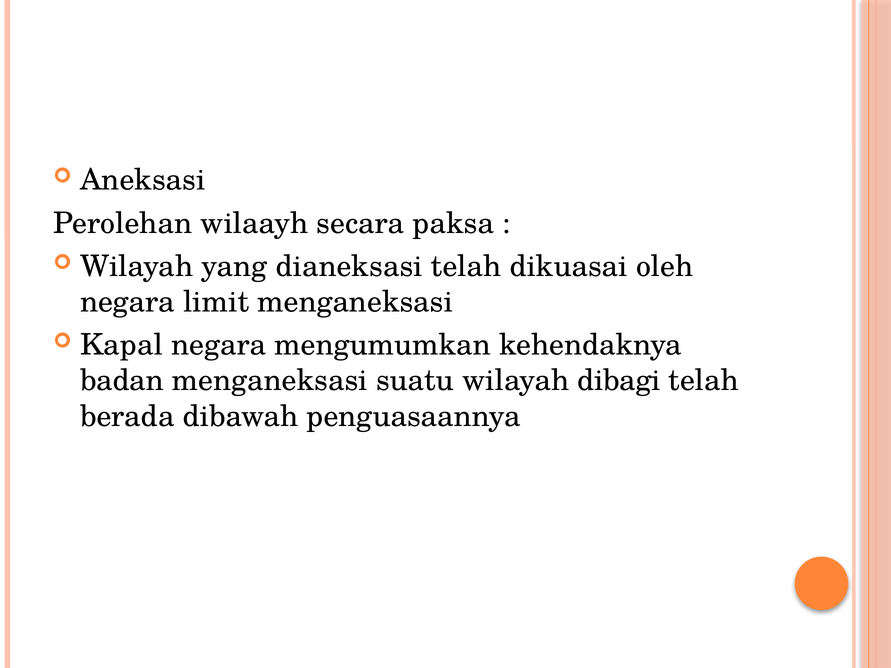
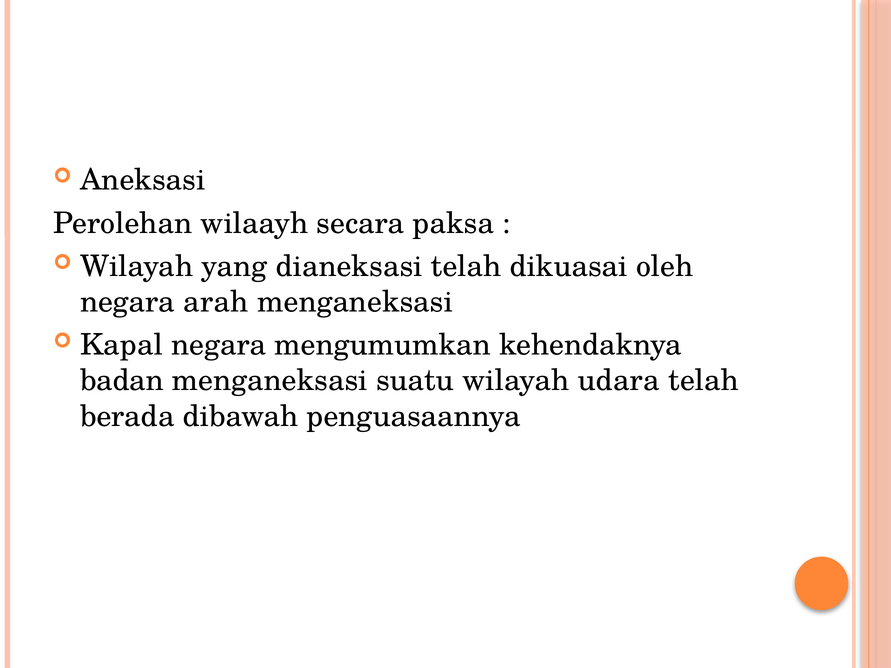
limit: limit -> arah
dibagi: dibagi -> udara
